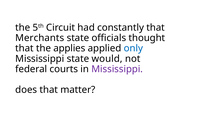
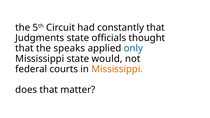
Merchants: Merchants -> Judgments
applies: applies -> speaks
Mississippi at (117, 69) colour: purple -> orange
